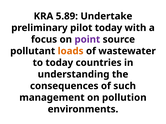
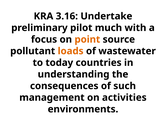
5.89: 5.89 -> 3.16
pilot today: today -> much
point colour: purple -> orange
pollution: pollution -> activities
